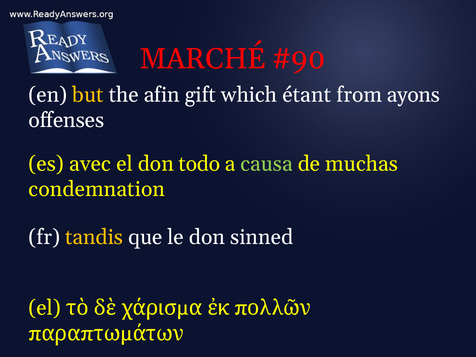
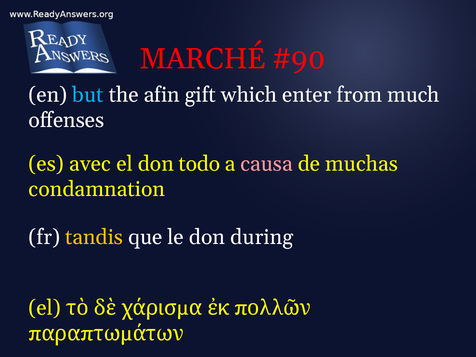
but colour: yellow -> light blue
étant: étant -> enter
ayons: ayons -> much
causa colour: light green -> pink
condemnation: condemnation -> condamnation
sinned: sinned -> during
